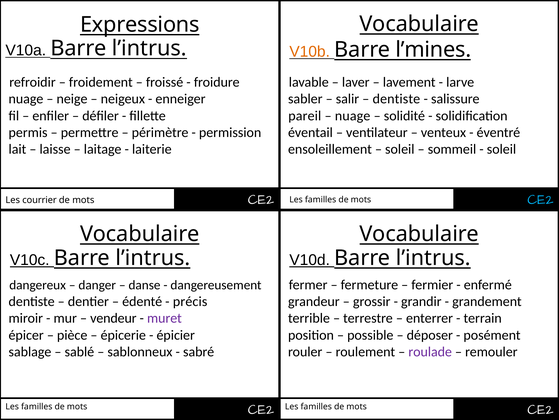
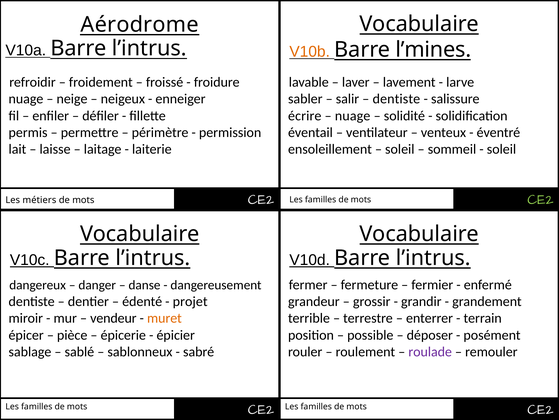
Expressions: Expressions -> Aérodrome
pareil: pareil -> écrire
CE2 at (541, 199) colour: light blue -> light green
courrier: courrier -> métiers
précis: précis -> projet
muret colour: purple -> orange
